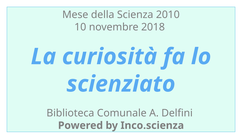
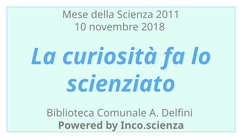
2010: 2010 -> 2011
